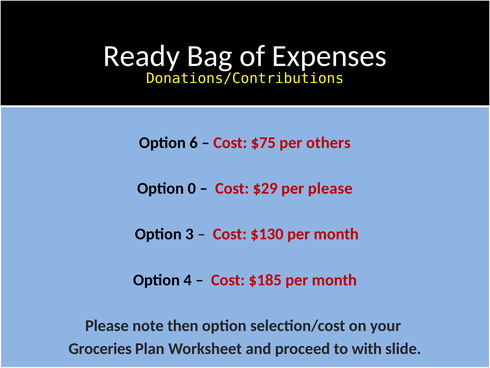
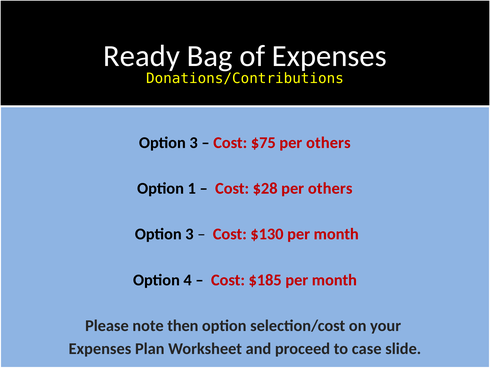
6 at (194, 142): 6 -> 3
0: 0 -> 1
$29: $29 -> $28
please at (330, 188): please -> others
Groceries at (100, 348): Groceries -> Expenses
with: with -> case
